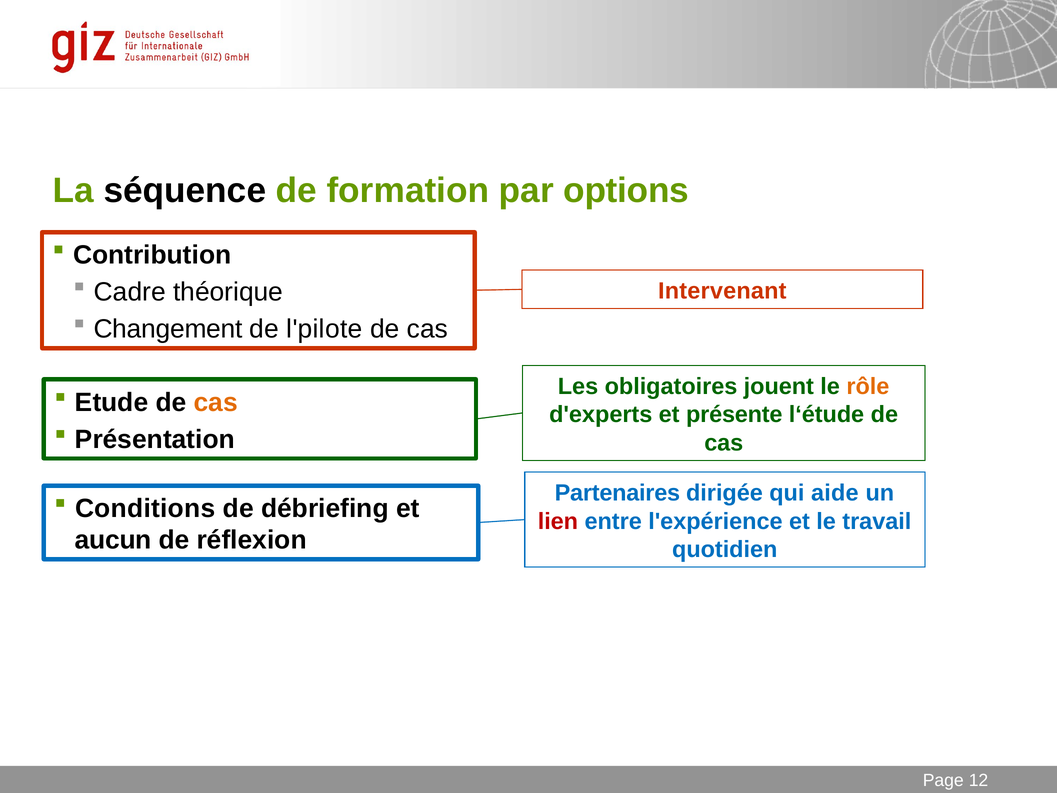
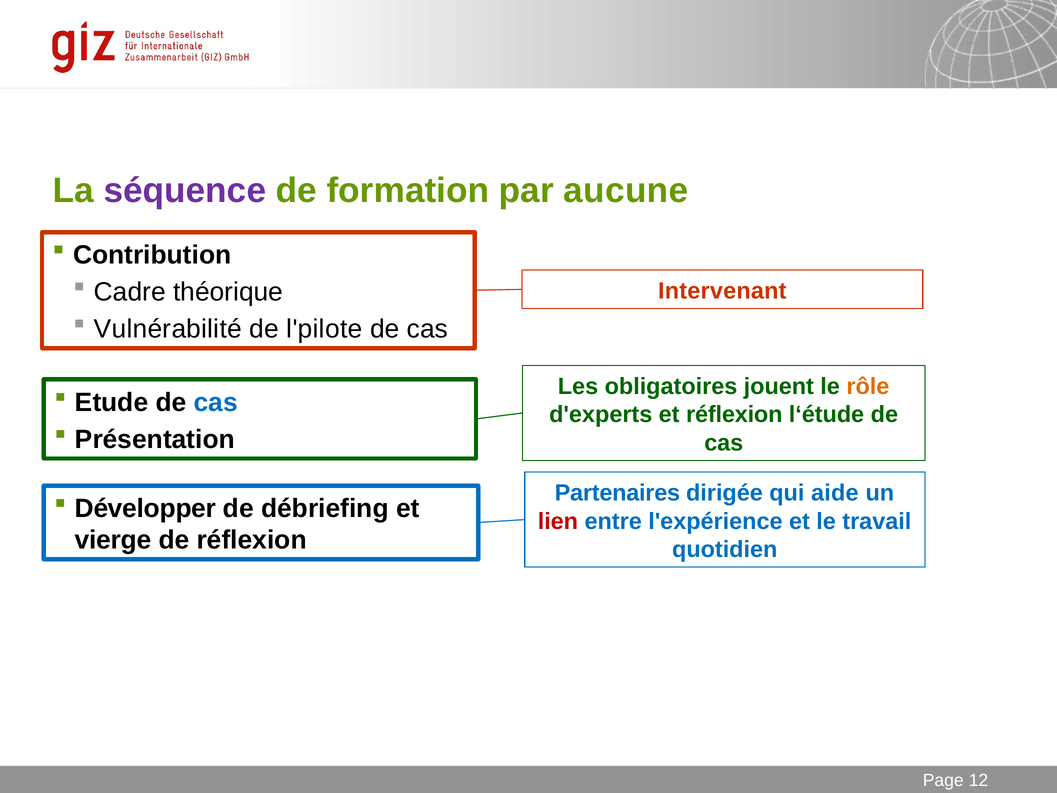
séquence colour: black -> purple
options: options -> aucune
Changement: Changement -> Vulnérabilité
cas at (216, 402) colour: orange -> blue
et présente: présente -> réflexion
Conditions: Conditions -> Développer
aucun: aucun -> vierge
